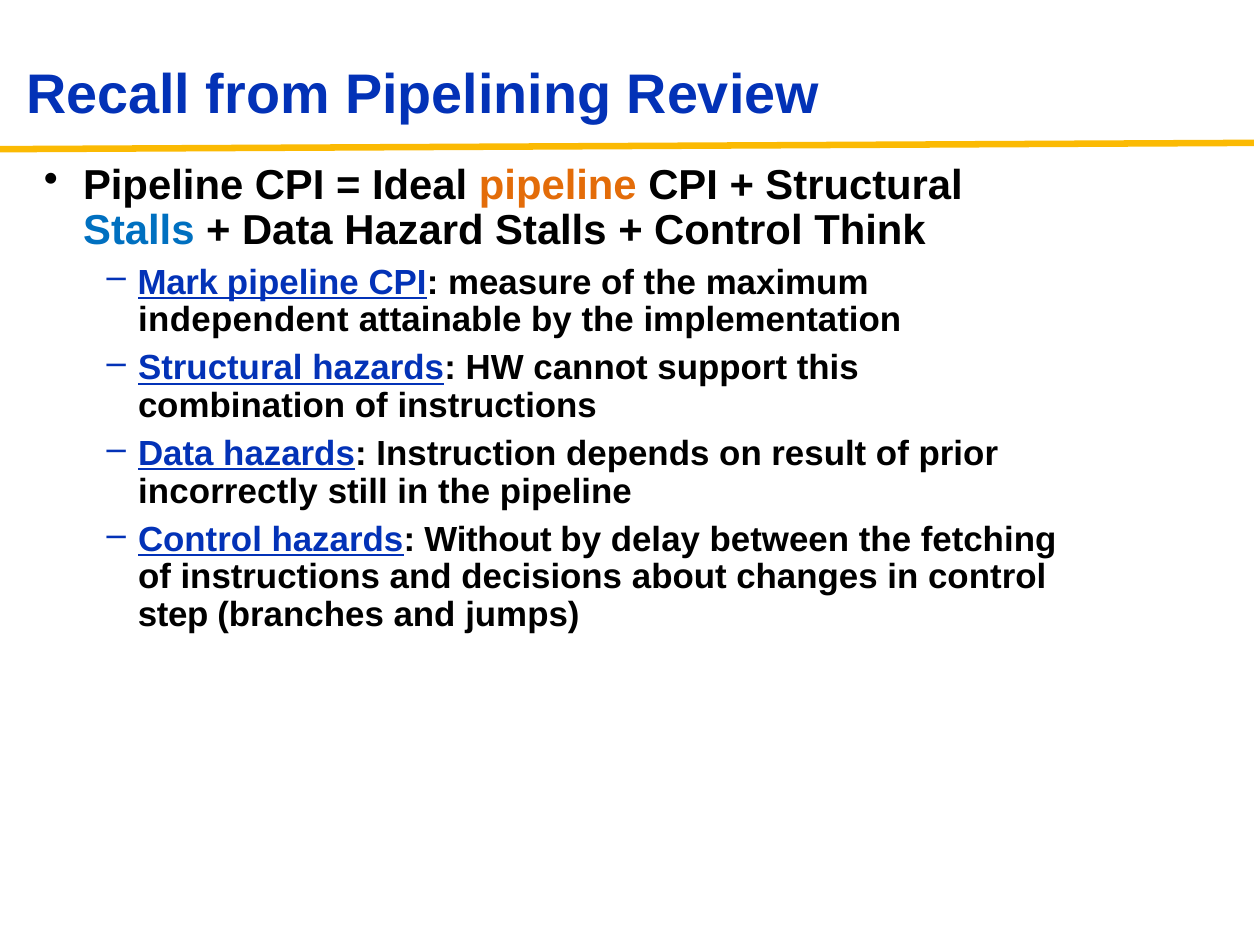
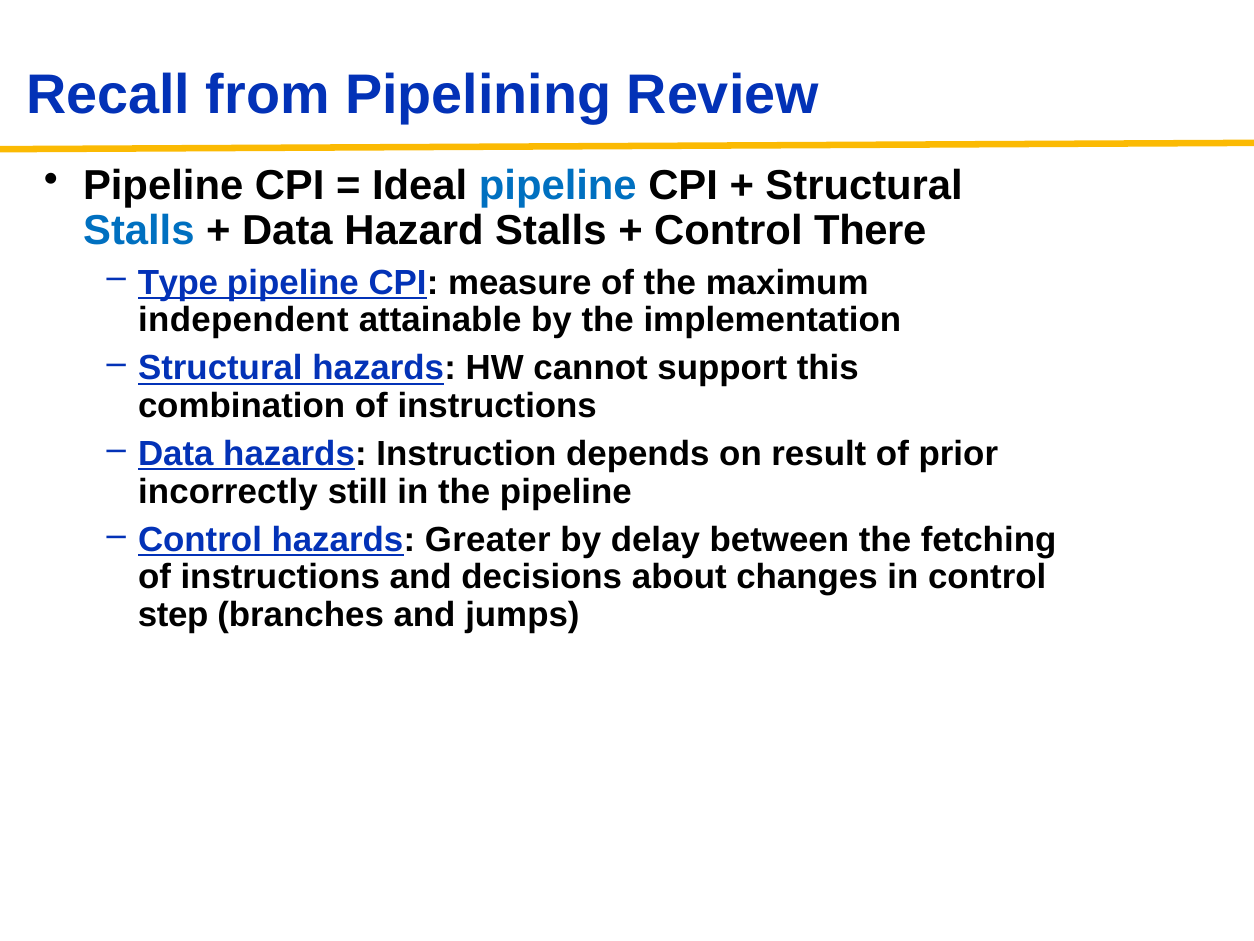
pipeline at (558, 185) colour: orange -> blue
Think: Think -> There
Mark: Mark -> Type
Without: Without -> Greater
